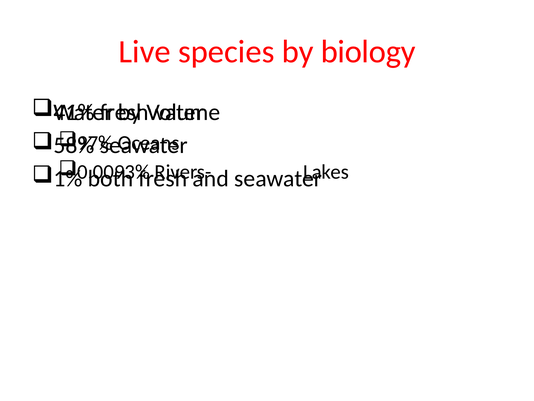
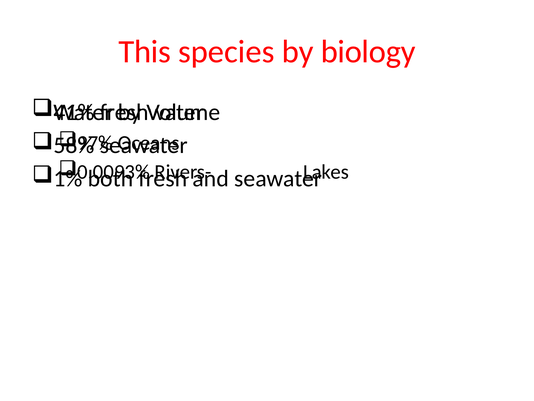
Live: Live -> This
